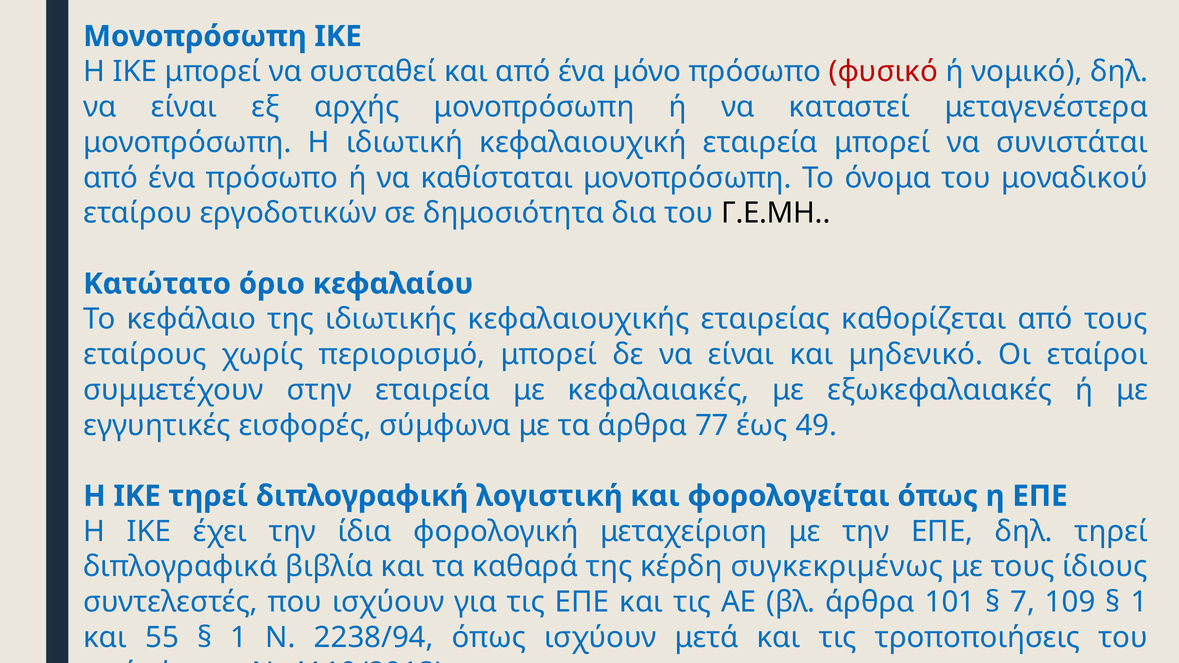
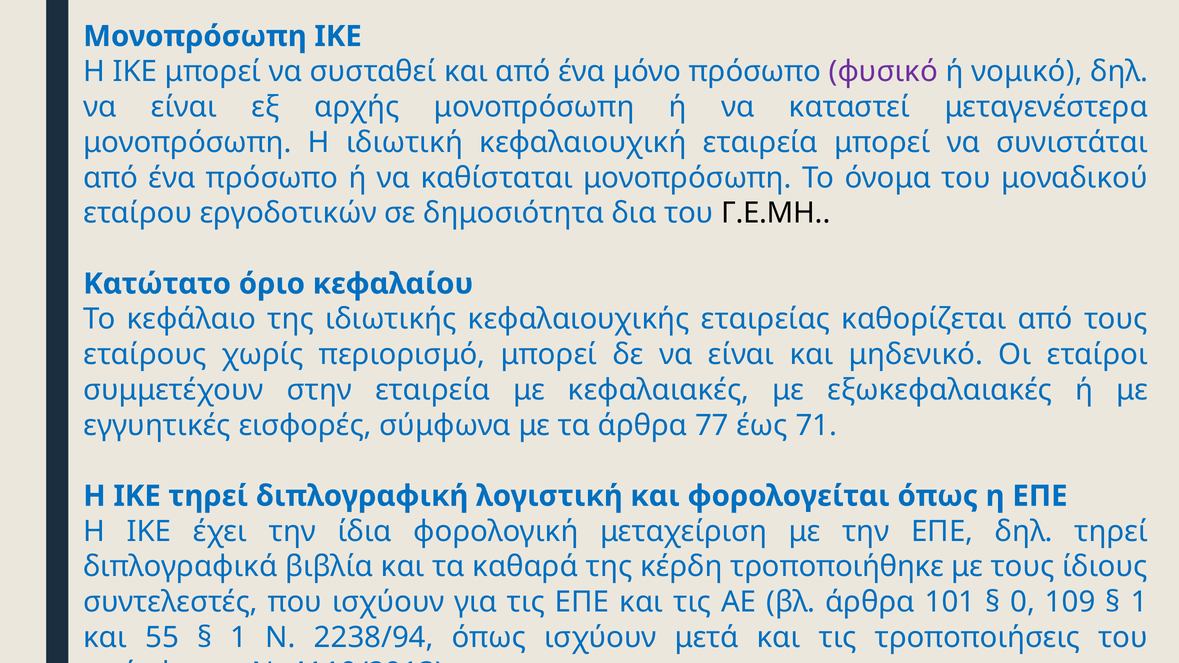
φυσικό colour: red -> purple
49: 49 -> 71
συγκεκριµένως: συγκεκριµένως -> τροποποιήθηκε
7: 7 -> 0
